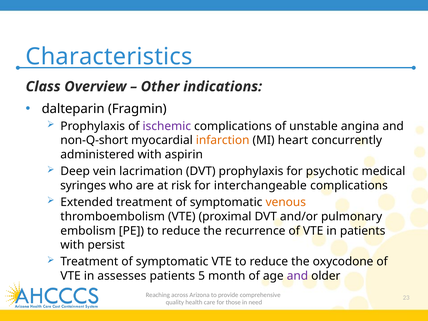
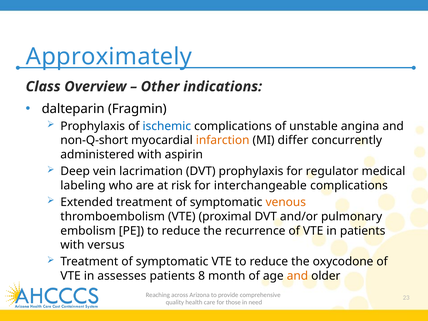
Characteristics: Characteristics -> Approximately
ischemic colour: purple -> blue
heart: heart -> differ
psychotic: psychotic -> regulator
syringes: syringes -> labeling
persist: persist -> versus
5: 5 -> 8
and at (297, 276) colour: purple -> orange
